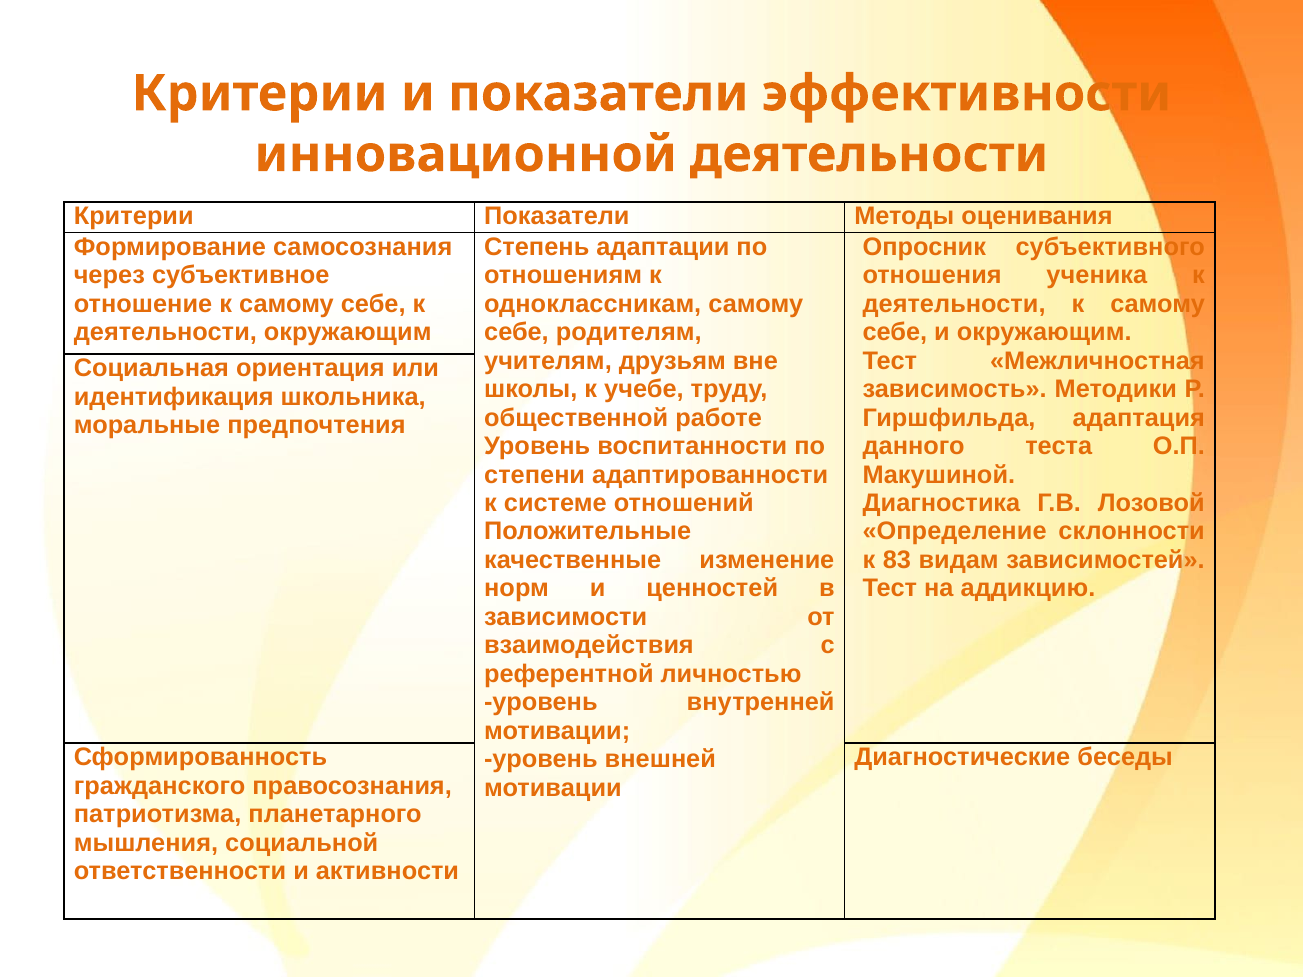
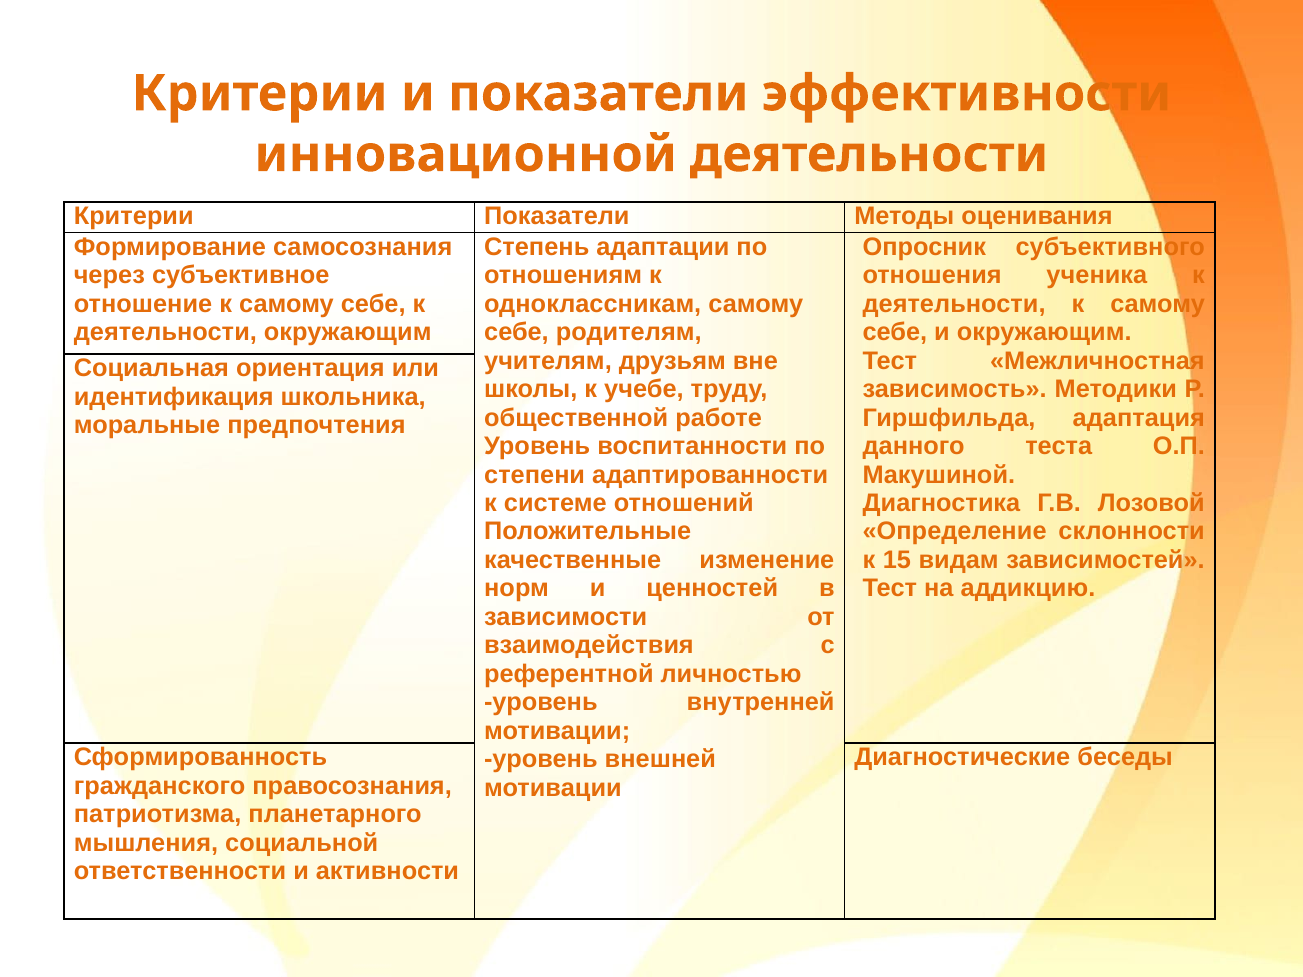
83: 83 -> 15
